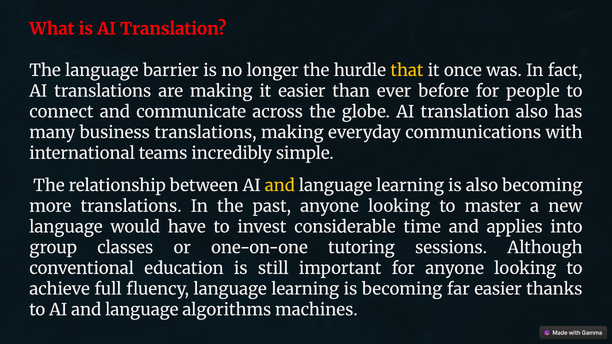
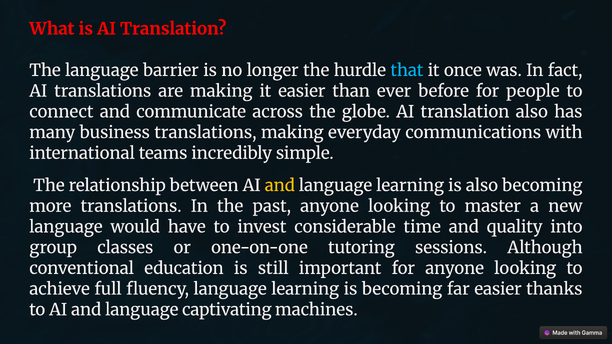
that colour: yellow -> light blue
applies: applies -> quality
algorithms: algorithms -> captivating
